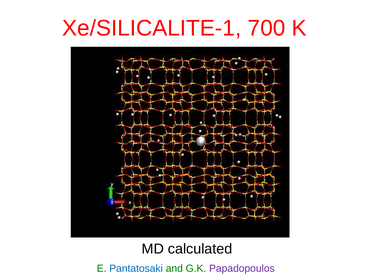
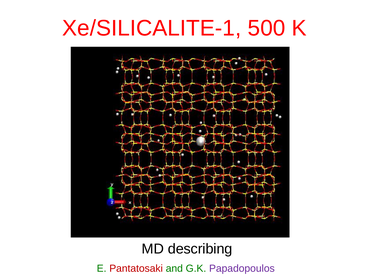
700: 700 -> 500
calculated: calculated -> describing
Pantatosaki colour: blue -> red
